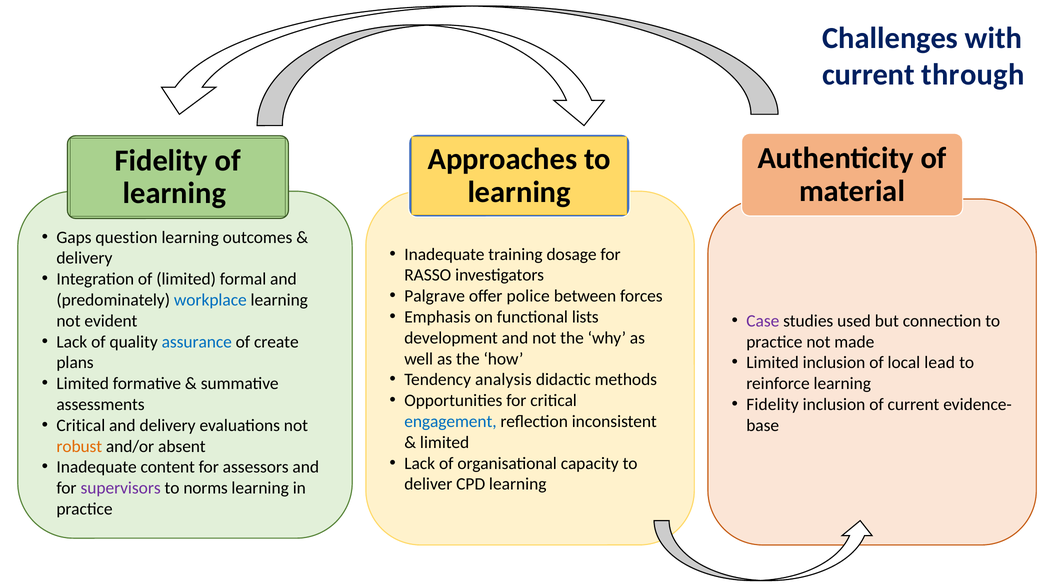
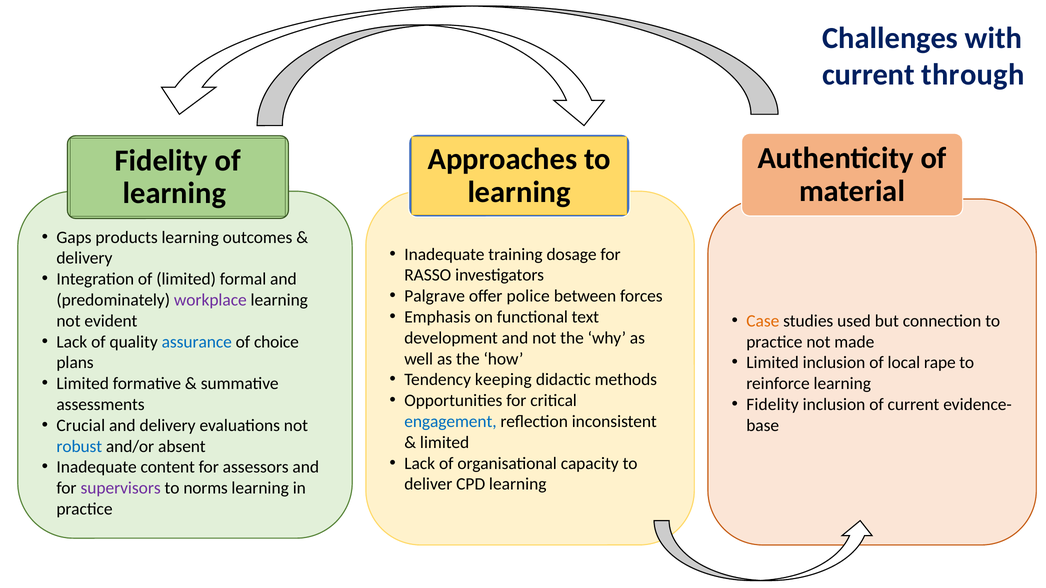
question: question -> products
workplace colour: blue -> purple
lists: lists -> text
Case colour: purple -> orange
create: create -> choice
lead: lead -> rape
analysis: analysis -> keeping
Critical at (81, 426): Critical -> Crucial
robust colour: orange -> blue
